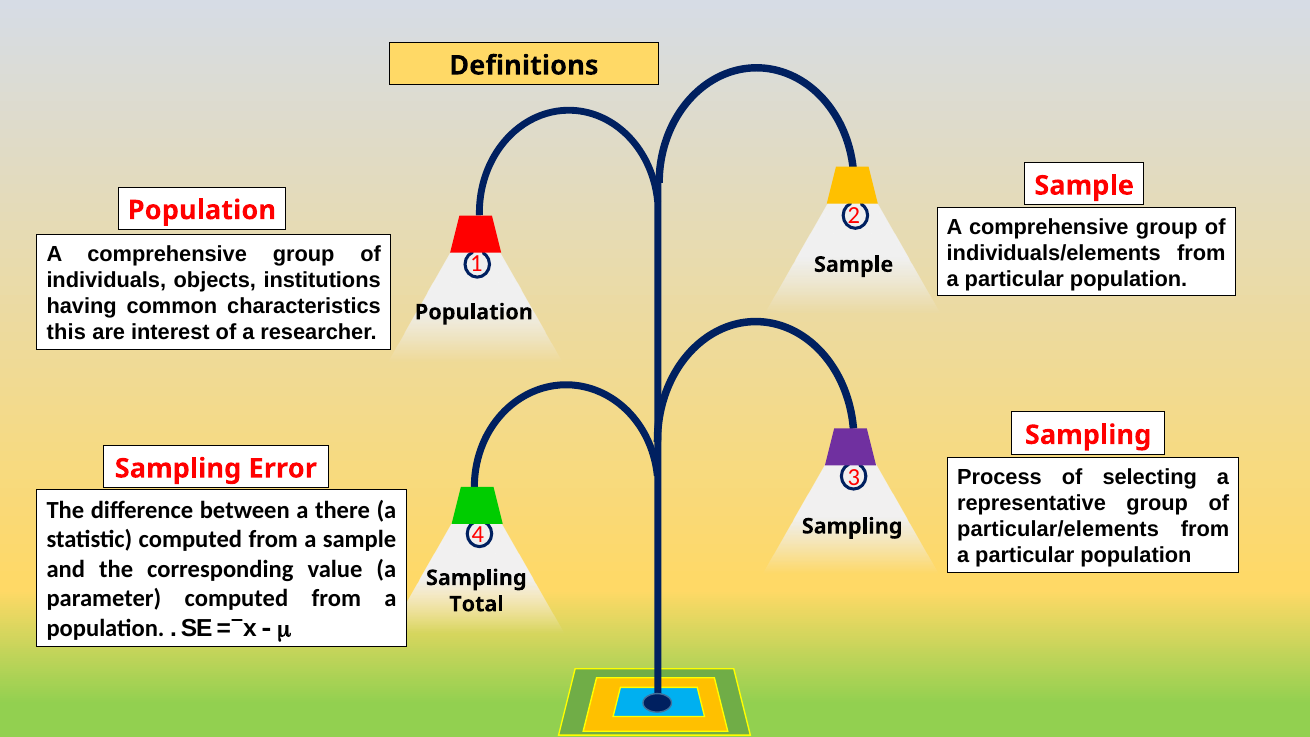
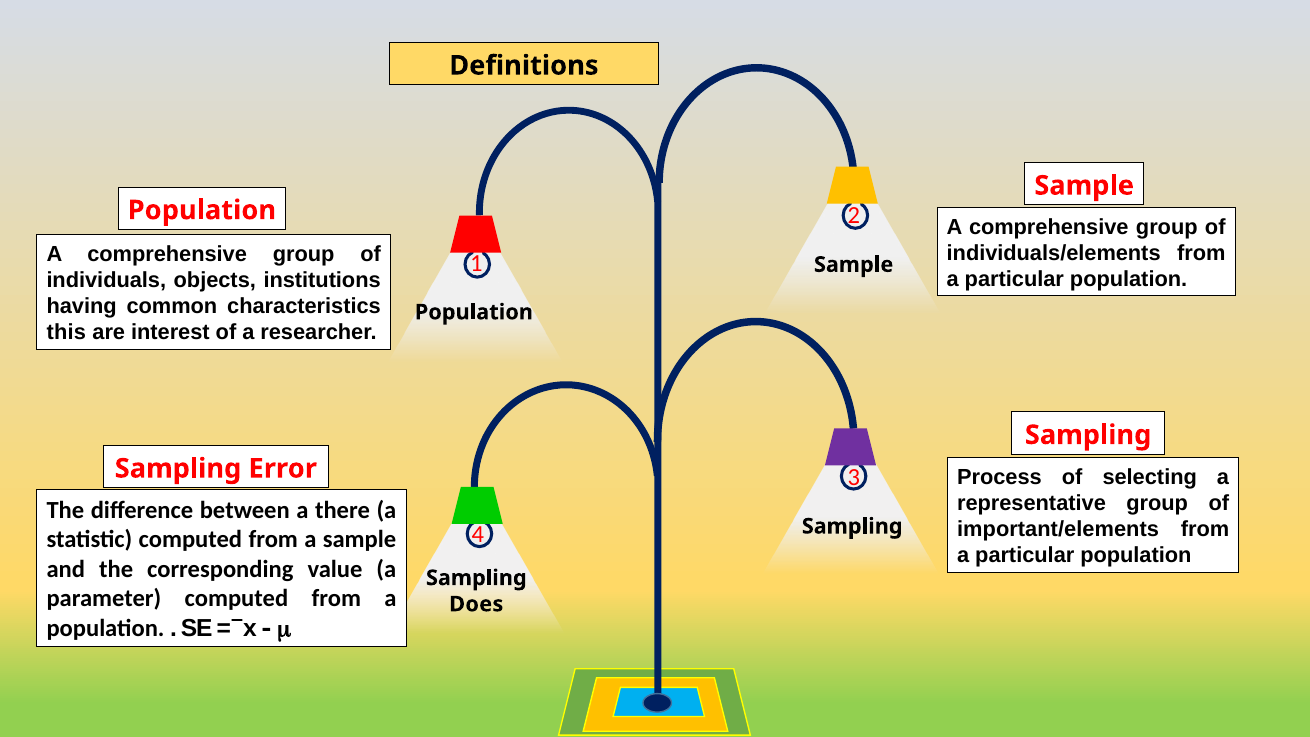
particular/elements: particular/elements -> important/elements
Total: Total -> Does
